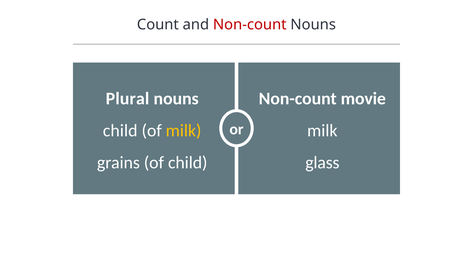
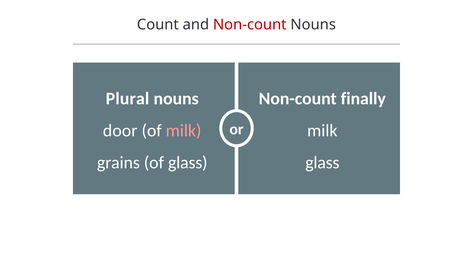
movie: movie -> finally
child at (120, 131): child -> door
milk at (184, 131) colour: yellow -> pink
of child: child -> glass
